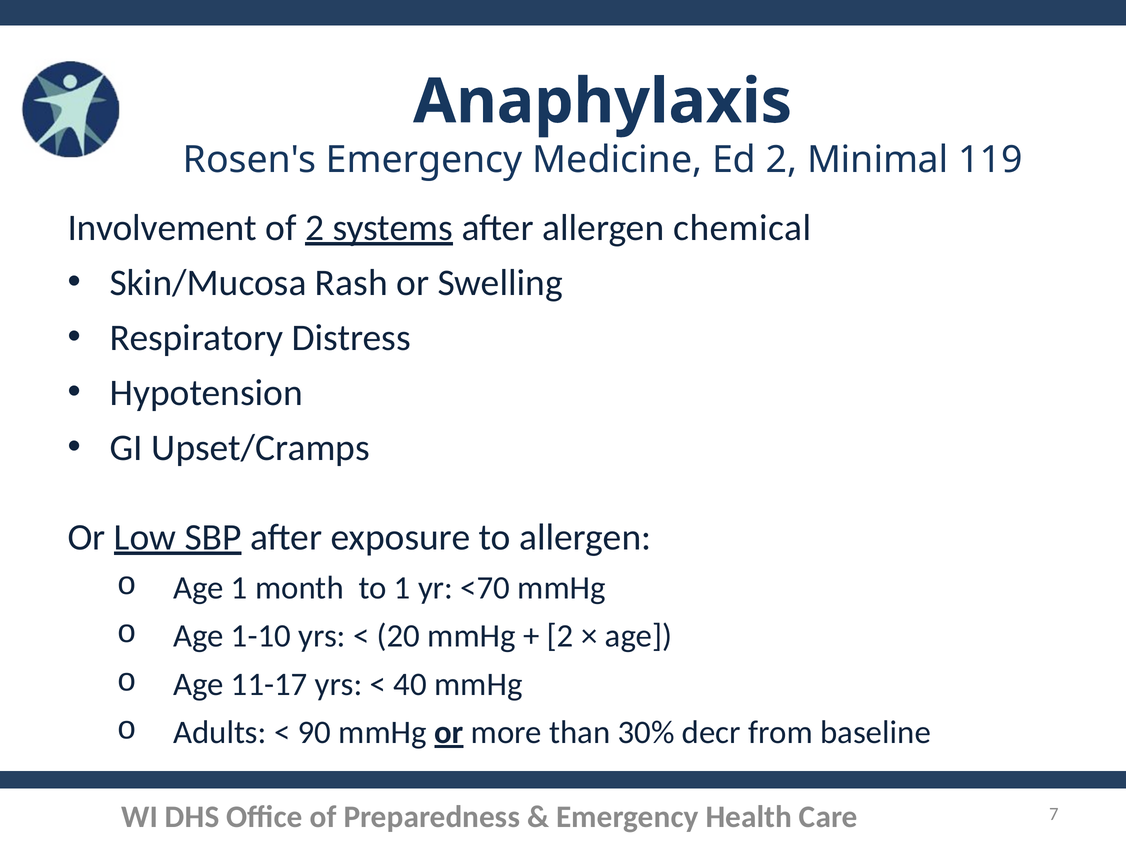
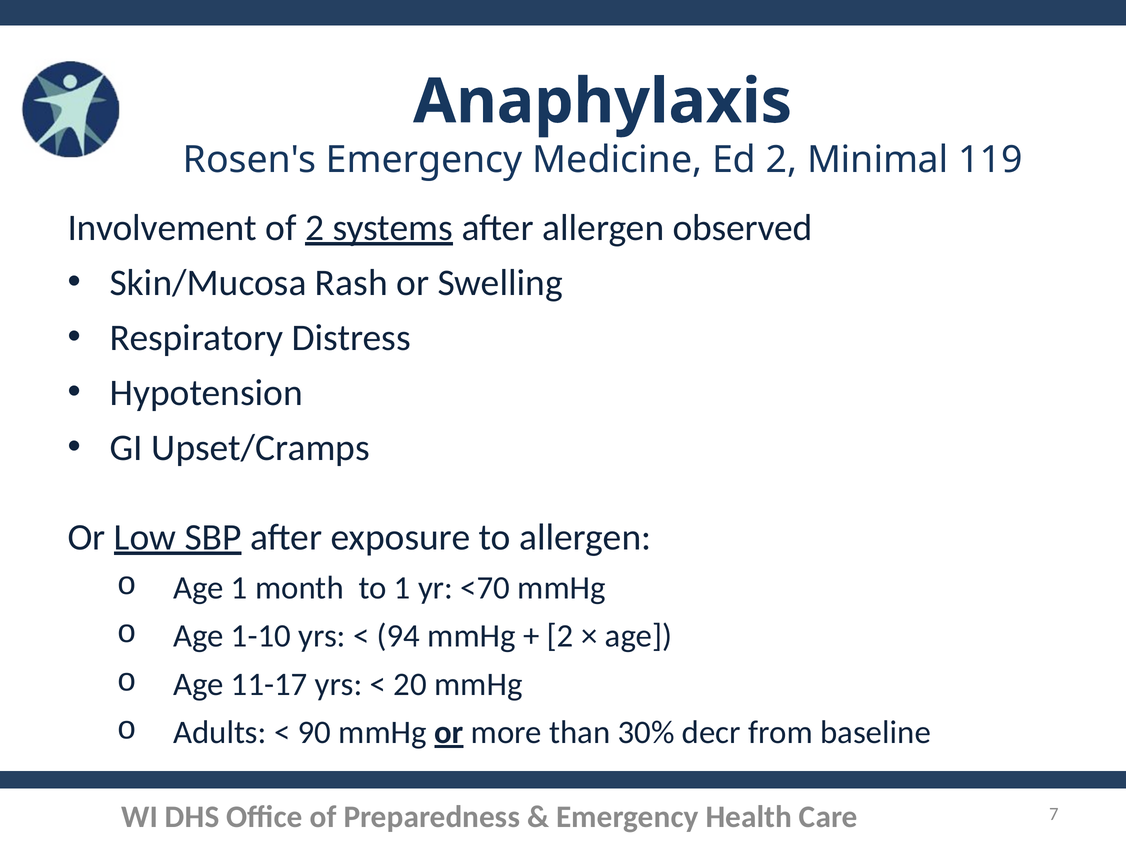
chemical: chemical -> observed
20: 20 -> 94
40: 40 -> 20
